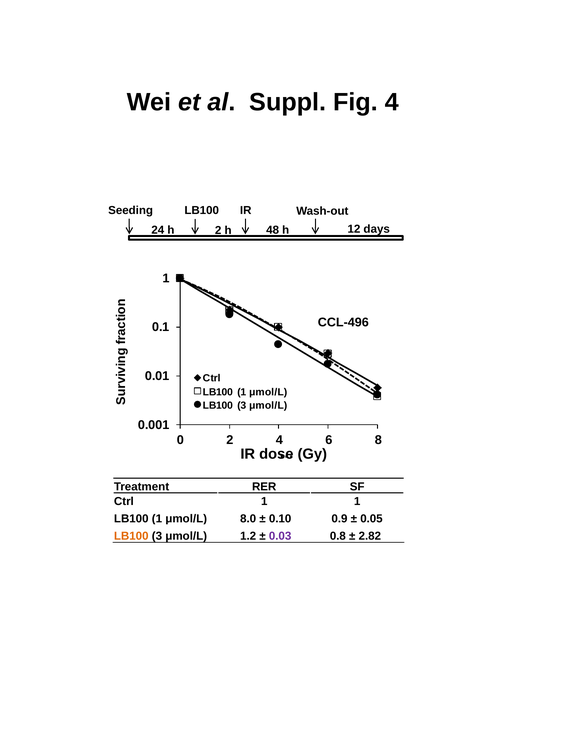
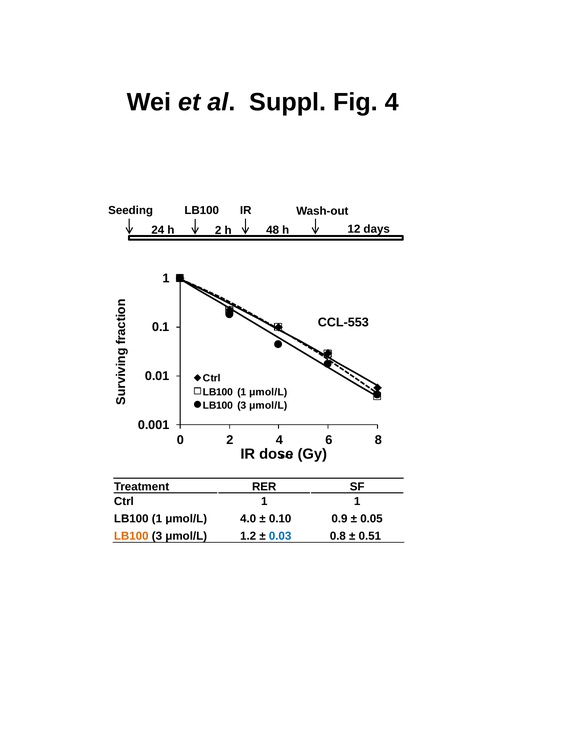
CCL-496: CCL-496 -> CCL-553
8.0: 8.0 -> 4.0
0.03 colour: purple -> blue
2.82: 2.82 -> 0.51
